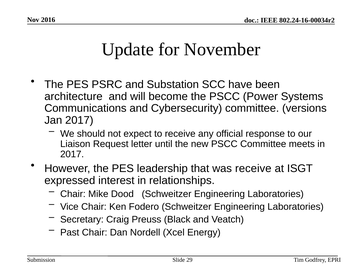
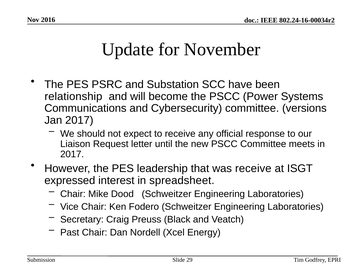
architecture: architecture -> relationship
relationships: relationships -> spreadsheet
